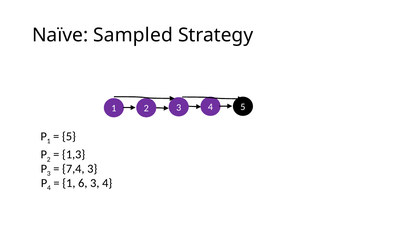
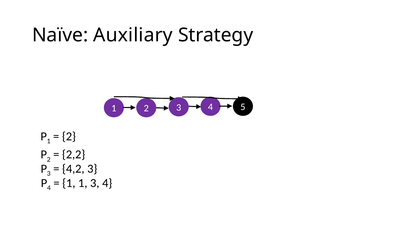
Sampled: Sampled -> Auxiliary
5 at (69, 137): 5 -> 2
1,3: 1,3 -> 2,2
7,4: 7,4 -> 4,2
1 6: 6 -> 1
